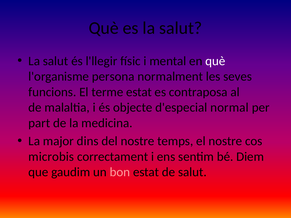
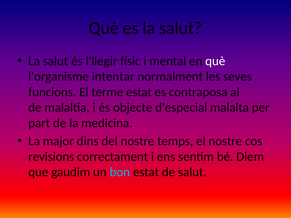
persona: persona -> intentar
normal: normal -> malalta
microbis: microbis -> revisions
bon colour: pink -> light blue
